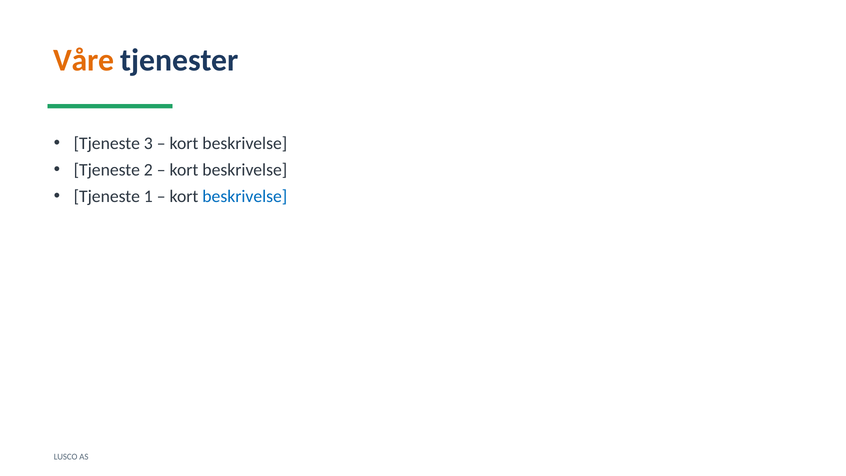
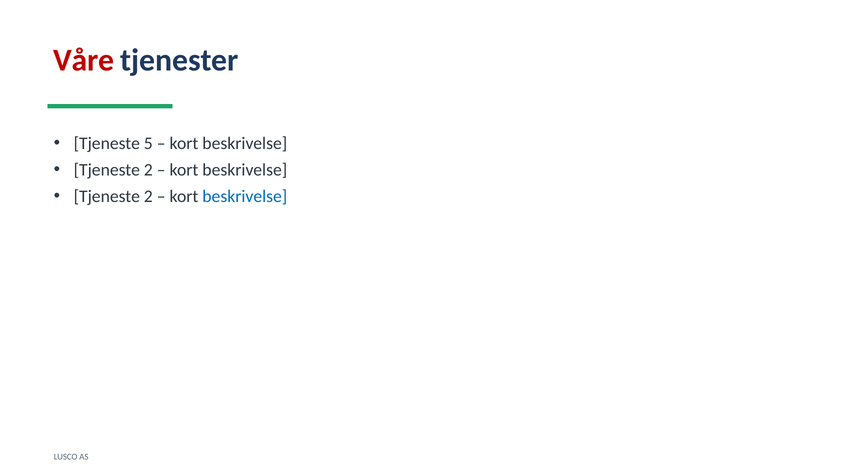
Våre colour: orange -> red
3: 3 -> 5
1 at (148, 196): 1 -> 2
